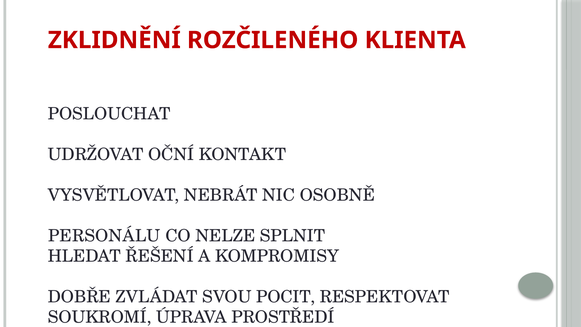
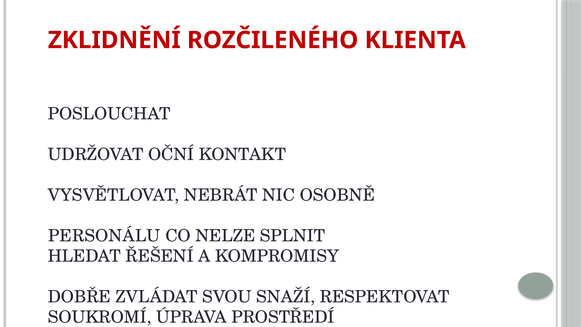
POCIT: POCIT -> SNAŽÍ
